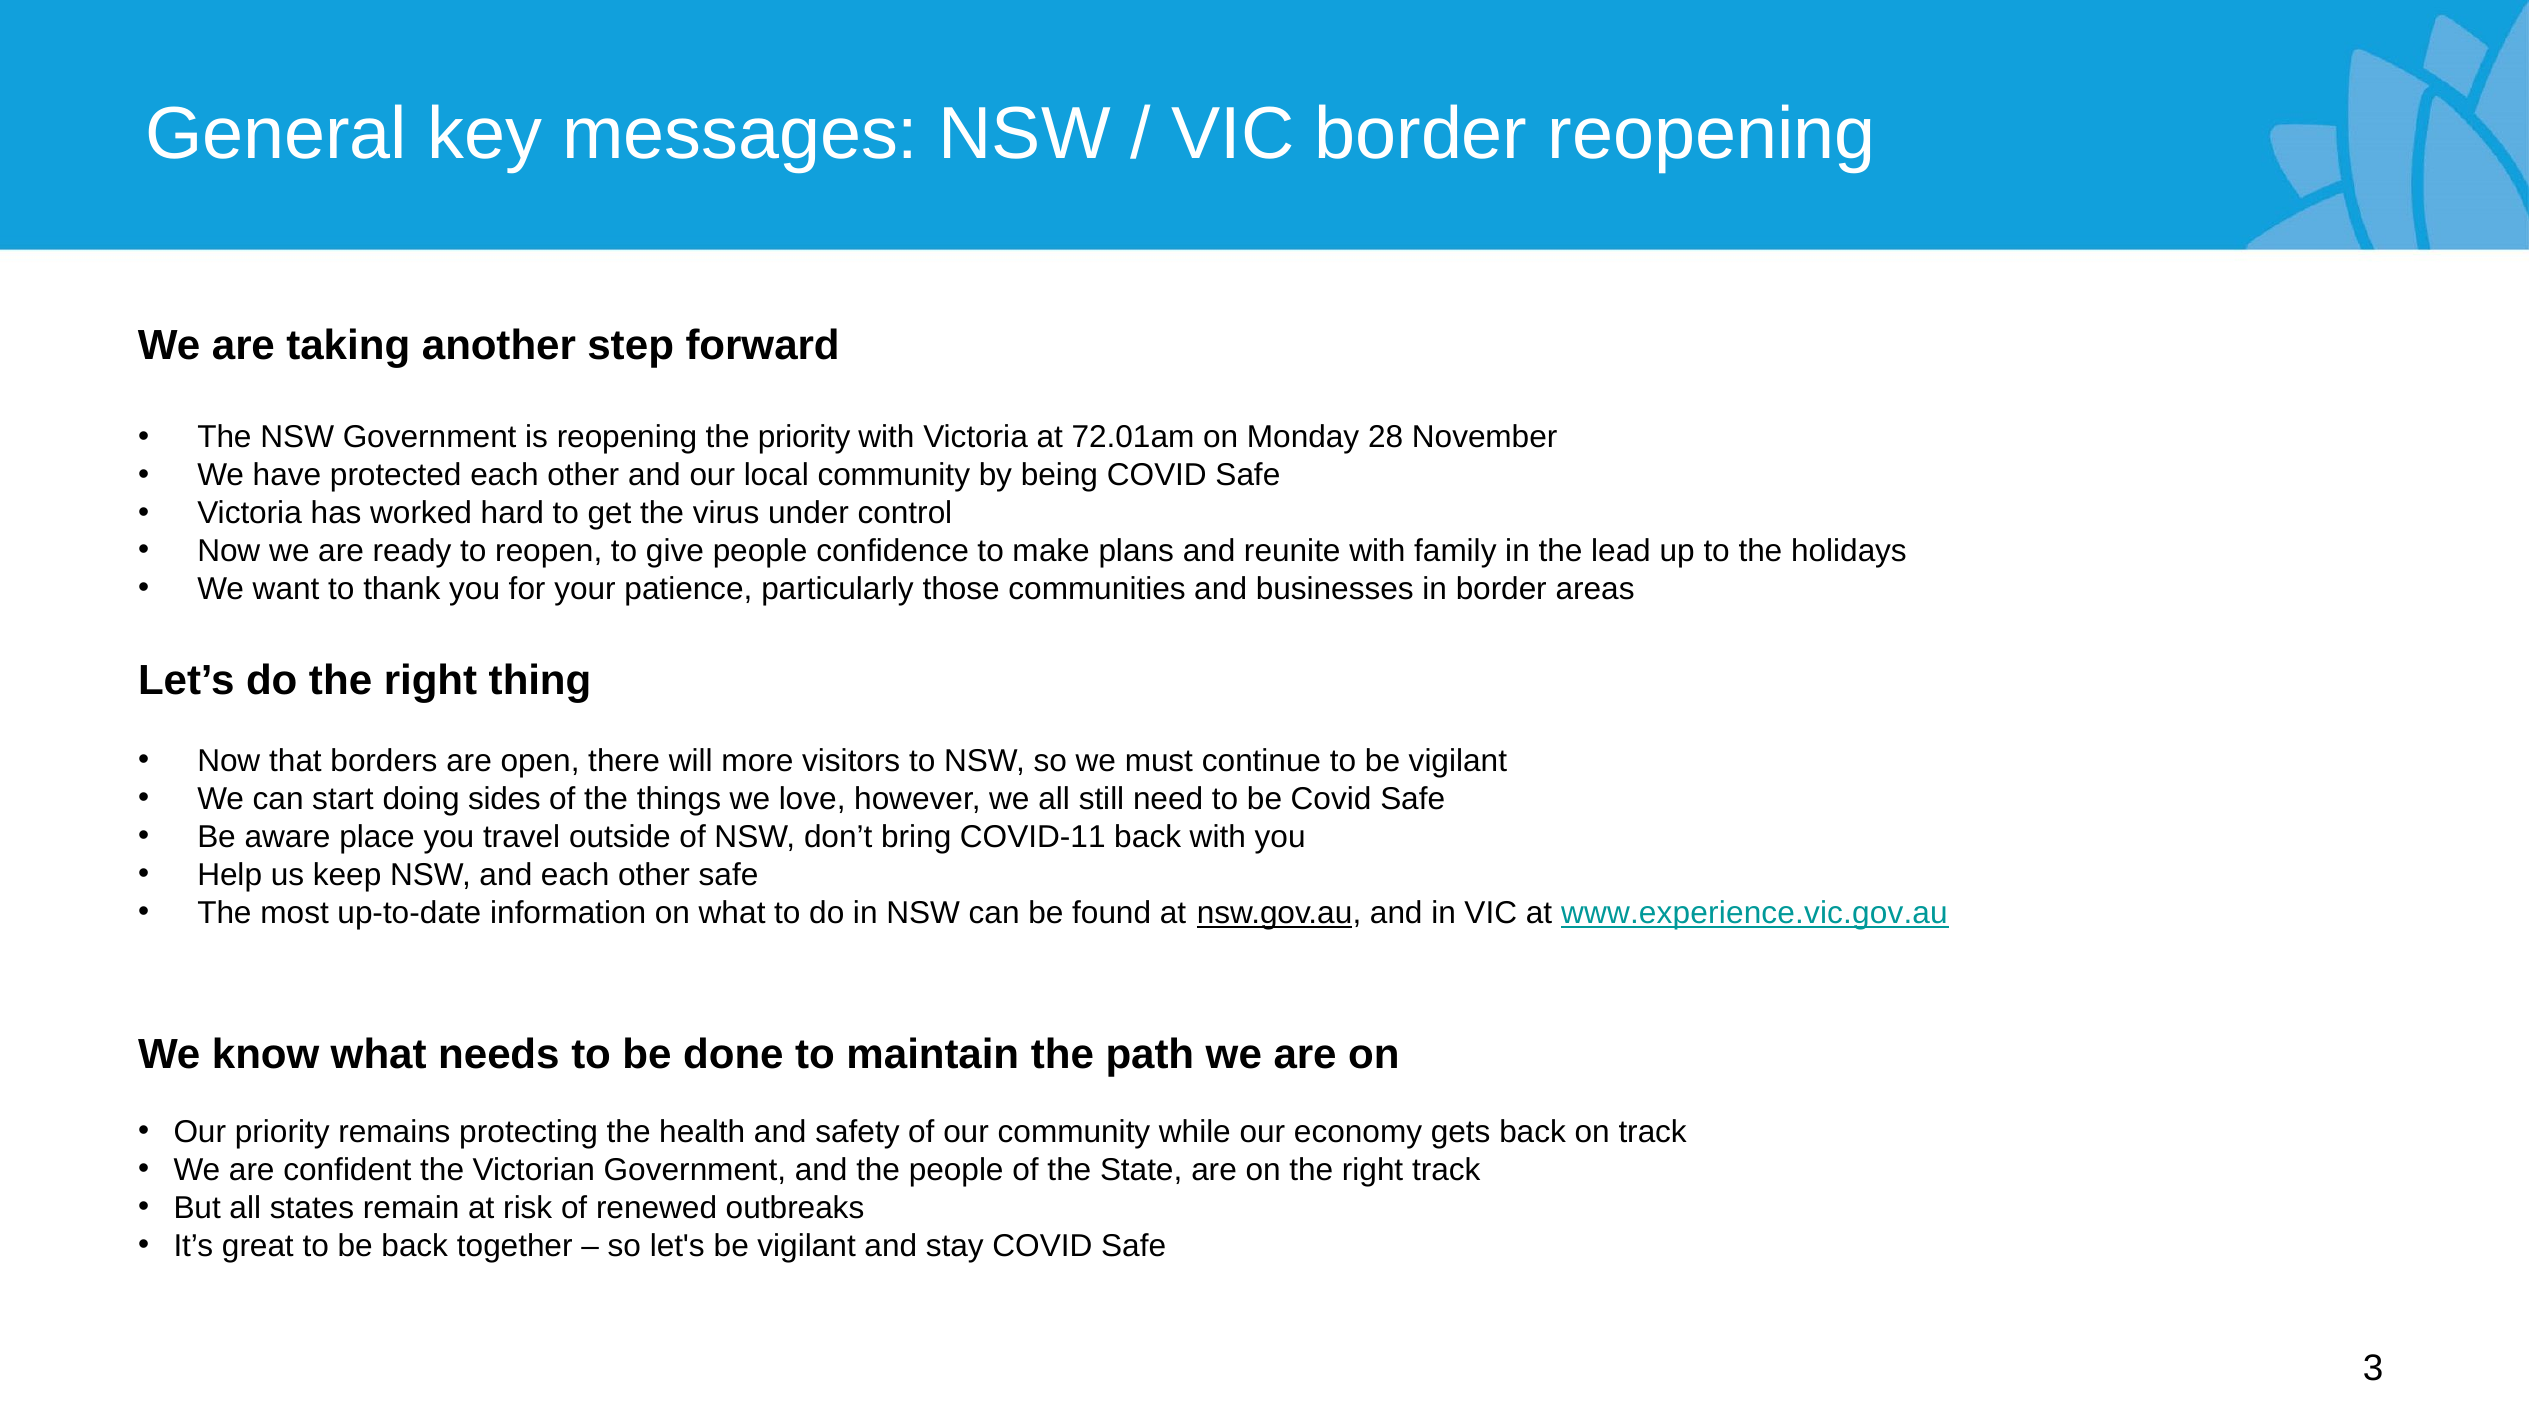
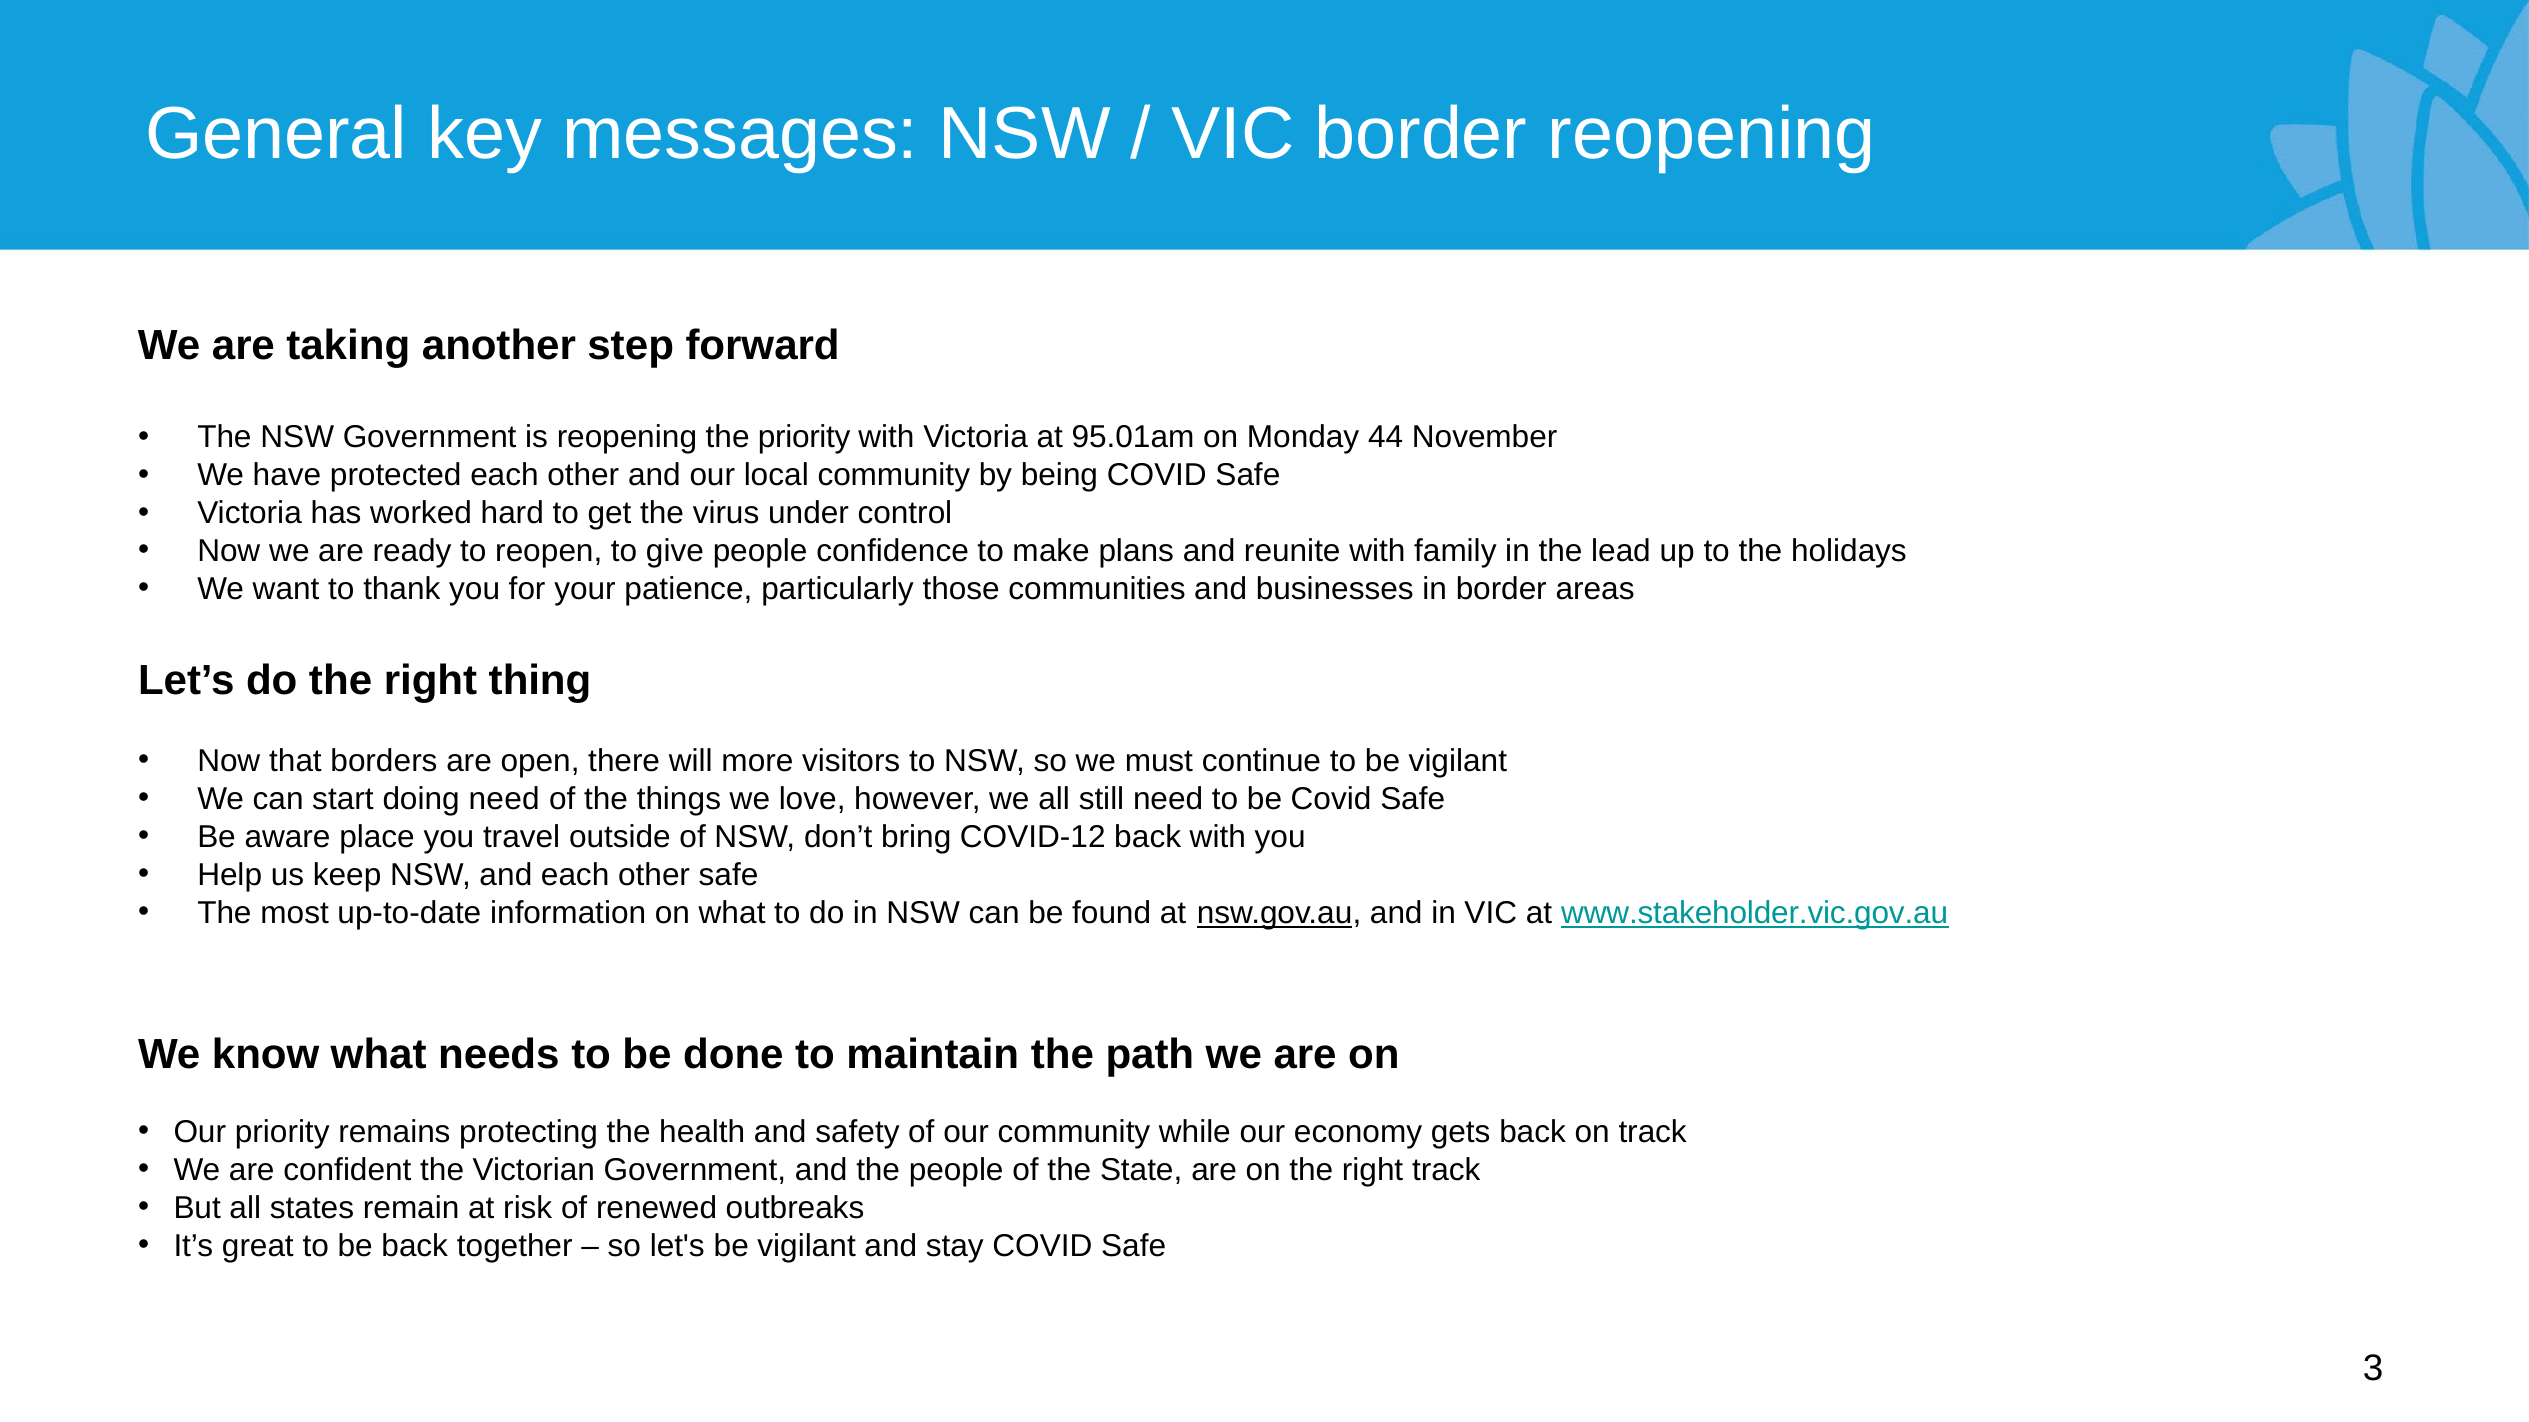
72.01am: 72.01am -> 95.01am
28: 28 -> 44
doing sides: sides -> need
COVID-11: COVID-11 -> COVID-12
www.experience.vic.gov.au: www.experience.vic.gov.au -> www.stakeholder.vic.gov.au
